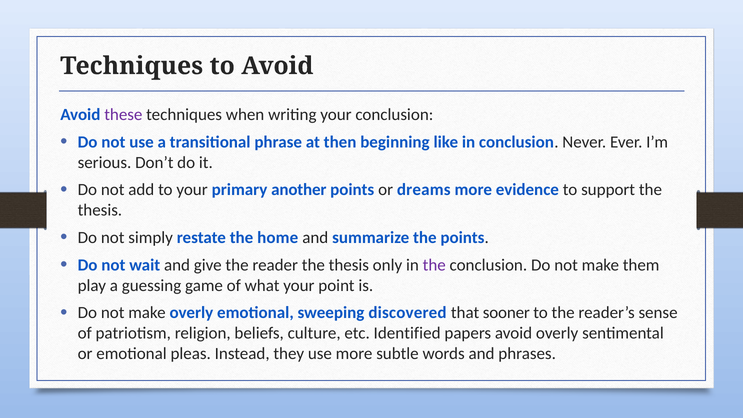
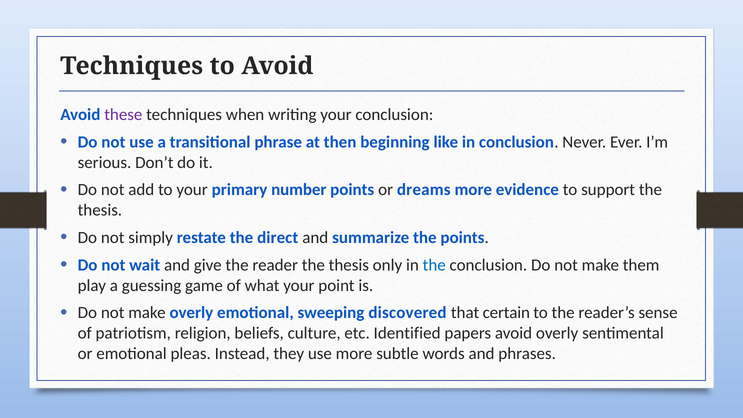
another: another -> number
home: home -> direct
the at (434, 265) colour: purple -> blue
sooner: sooner -> certain
